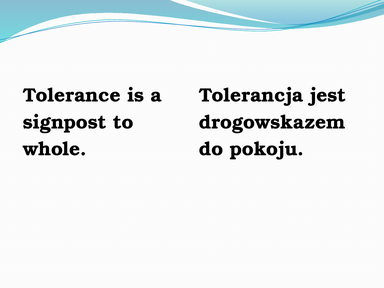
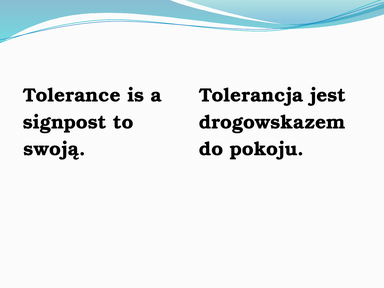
whole: whole -> swoją
